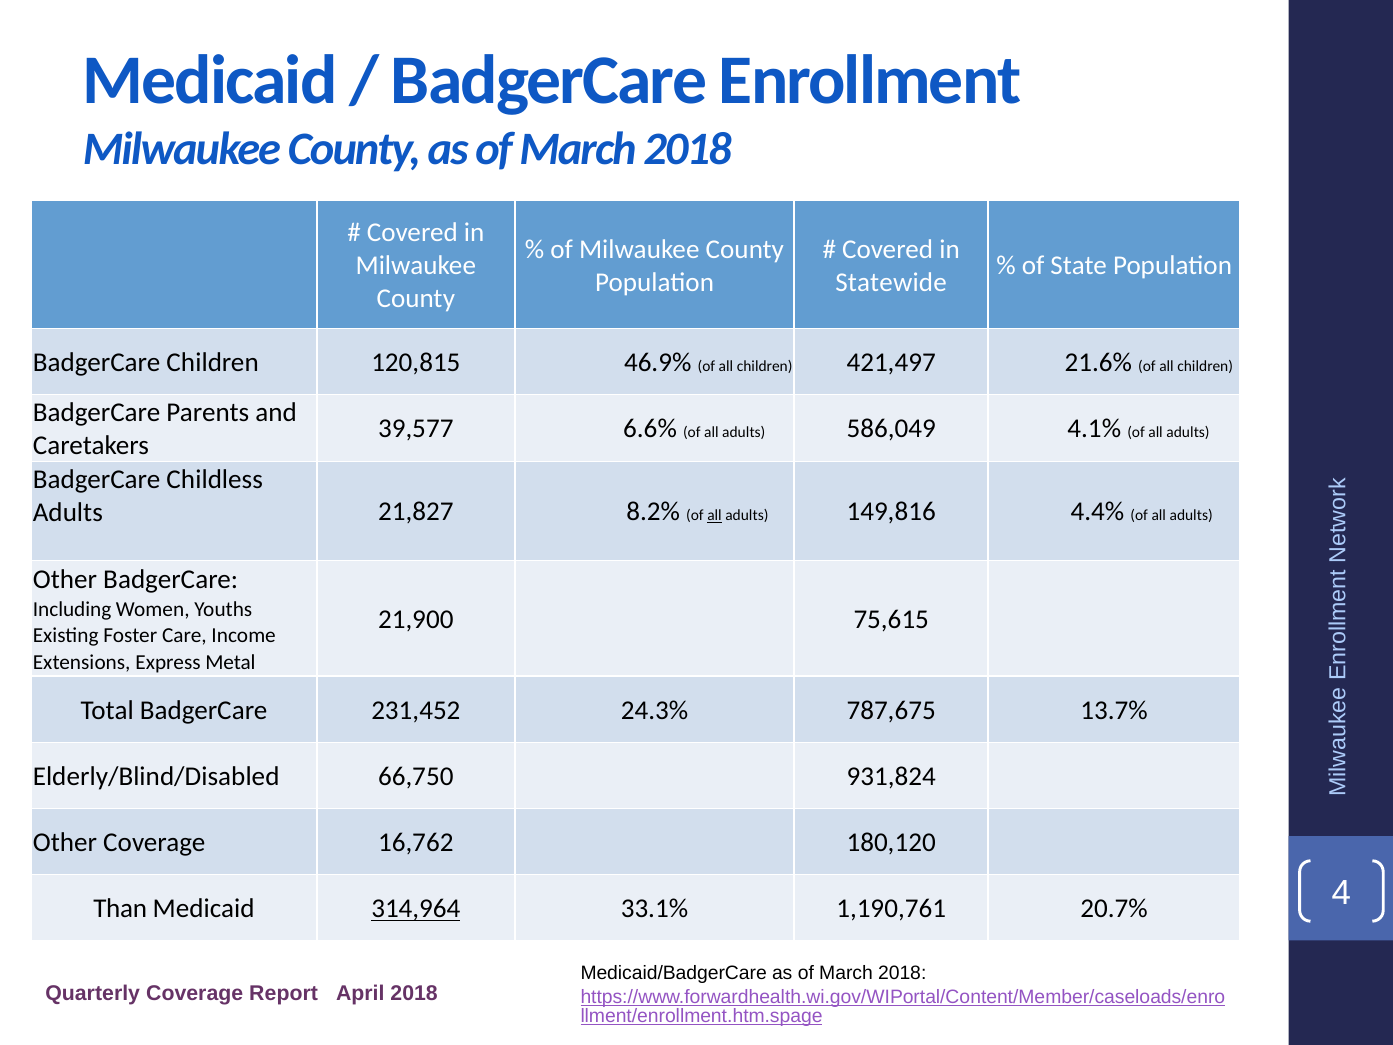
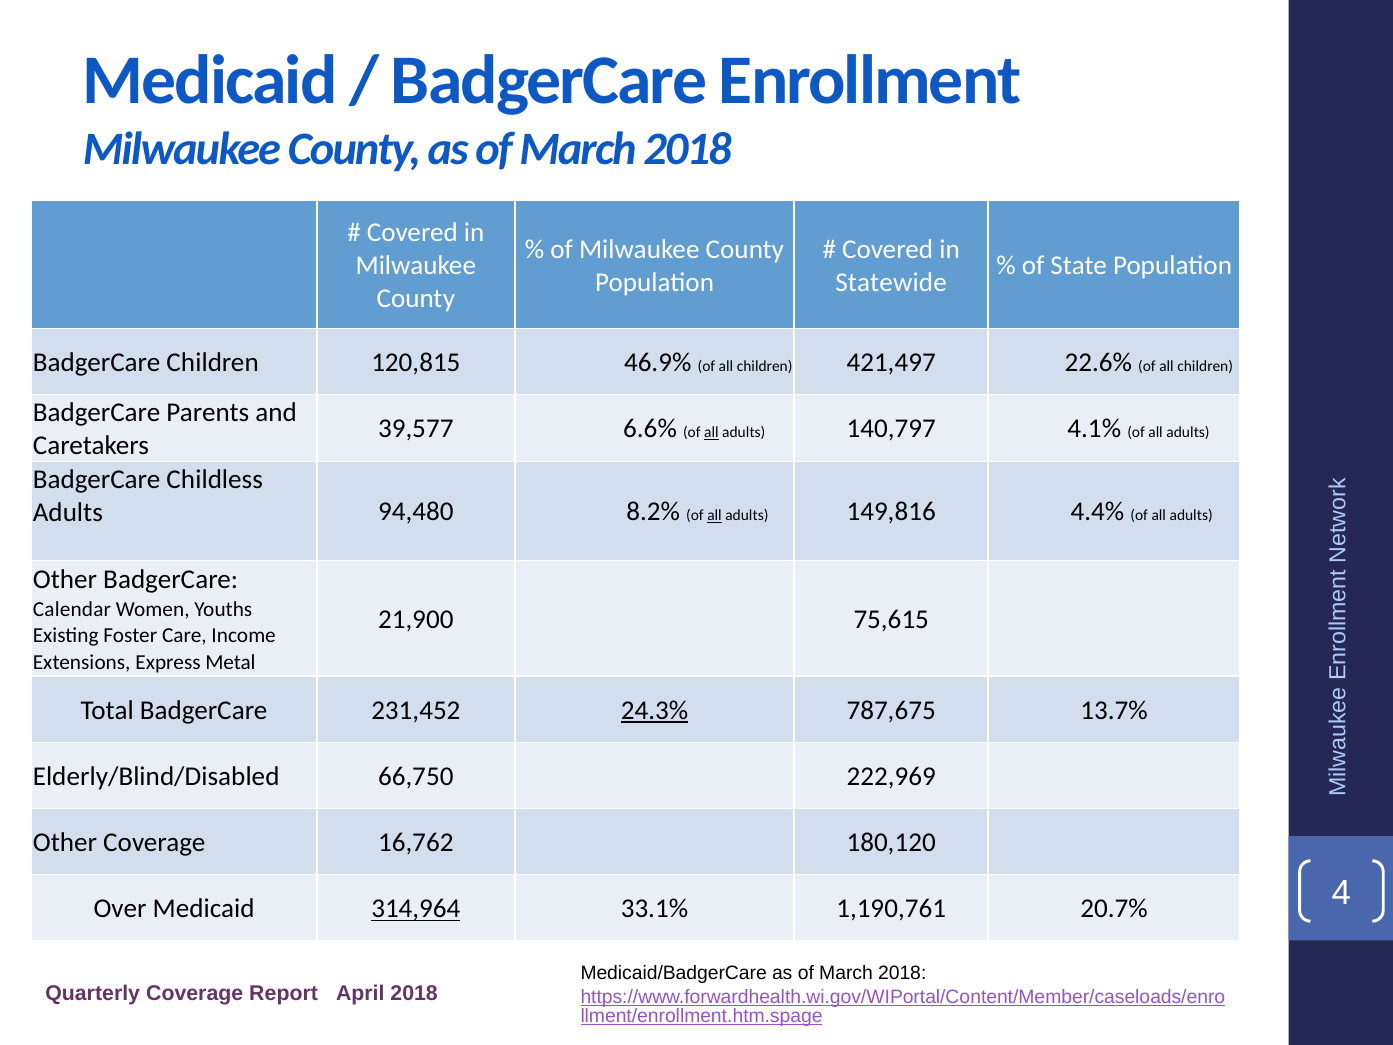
21.6%: 21.6% -> 22.6%
all at (711, 433) underline: none -> present
586,049: 586,049 -> 140,797
21,827: 21,827 -> 94,480
Including: Including -> Calendar
24.3% underline: none -> present
931,824: 931,824 -> 222,969
Than: Than -> Over
